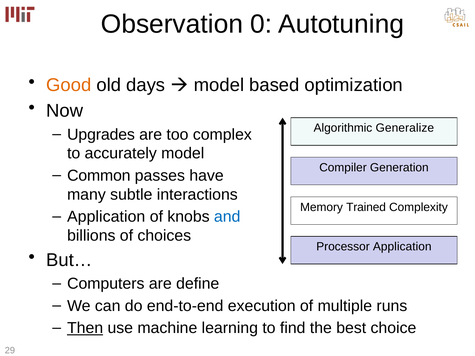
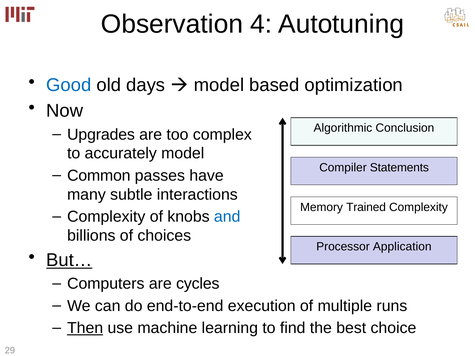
0: 0 -> 4
Good colour: orange -> blue
Generalize: Generalize -> Conclusion
Generation: Generation -> Statements
Application at (106, 217): Application -> Complexity
But… underline: none -> present
define: define -> cycles
